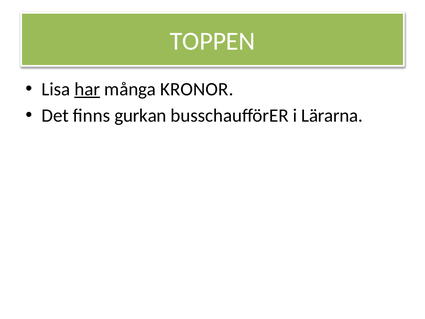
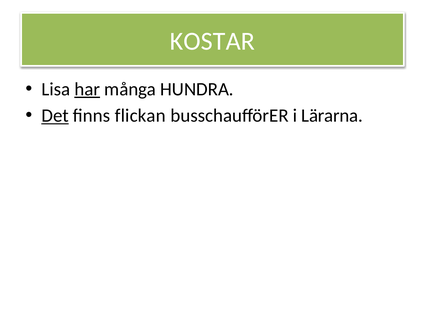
TOPPEN: TOPPEN -> KOSTAR
KRONOR: KRONOR -> HUNDRA
Det underline: none -> present
gurkan: gurkan -> flickan
